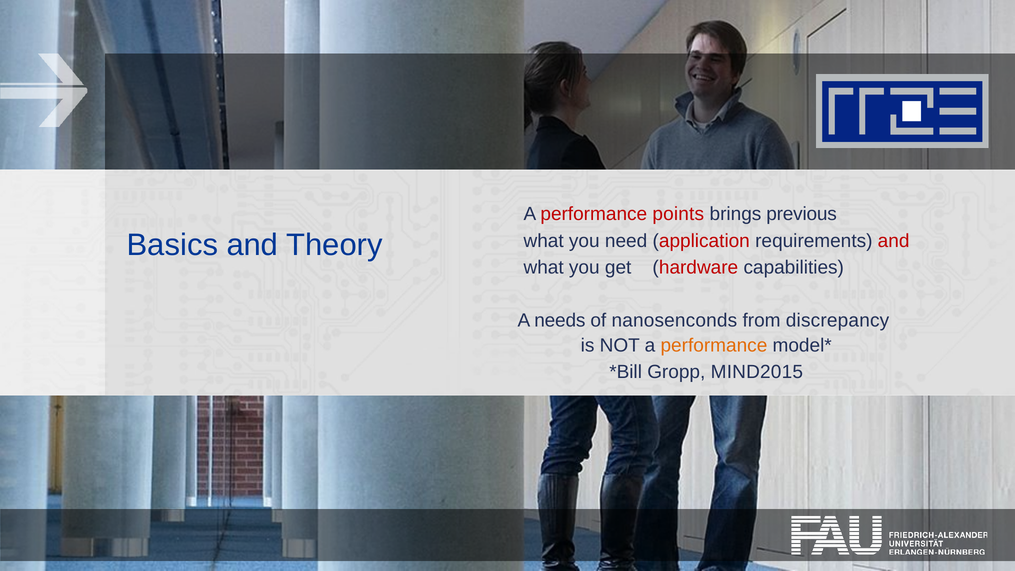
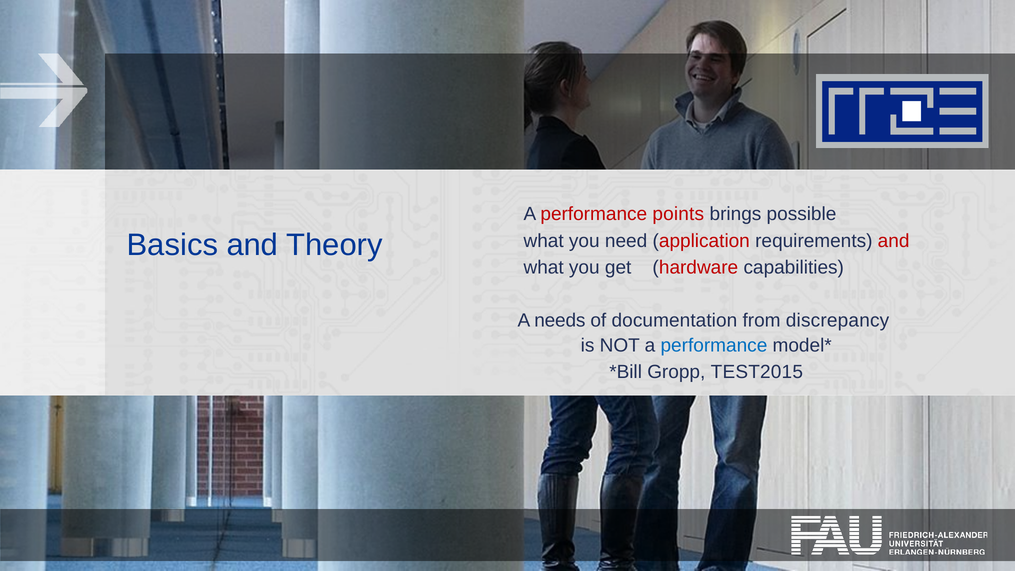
previous: previous -> possible
nanosenconds: nanosenconds -> documentation
performance at (714, 345) colour: orange -> blue
MIND2015: MIND2015 -> TEST2015
